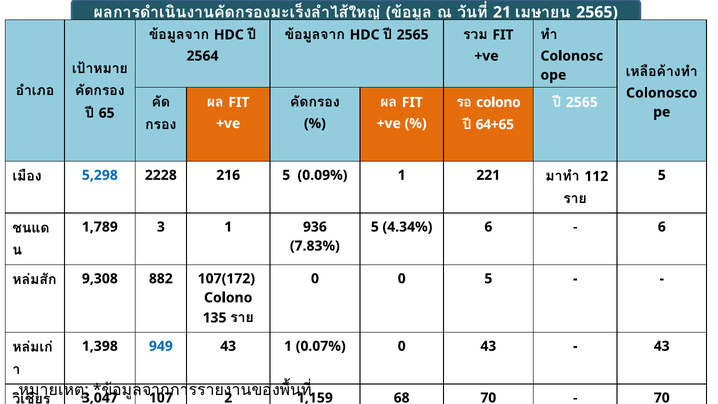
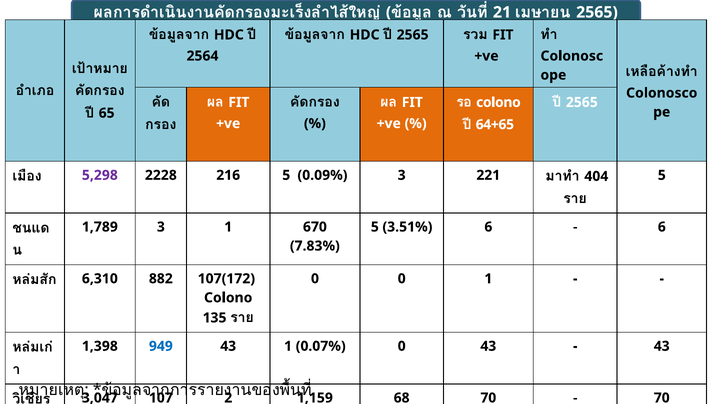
5,298 colour: blue -> purple
0.09% 1: 1 -> 3
112: 112 -> 404
936: 936 -> 670
4.34%: 4.34% -> 3.51%
0 0 5: 5 -> 1
9,308: 9,308 -> 6,310
